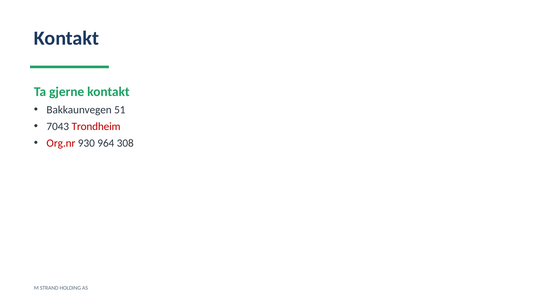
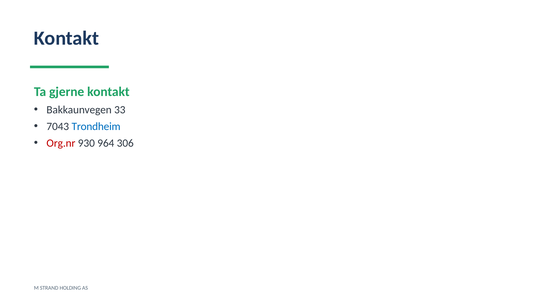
51: 51 -> 33
Trondheim colour: red -> blue
308: 308 -> 306
